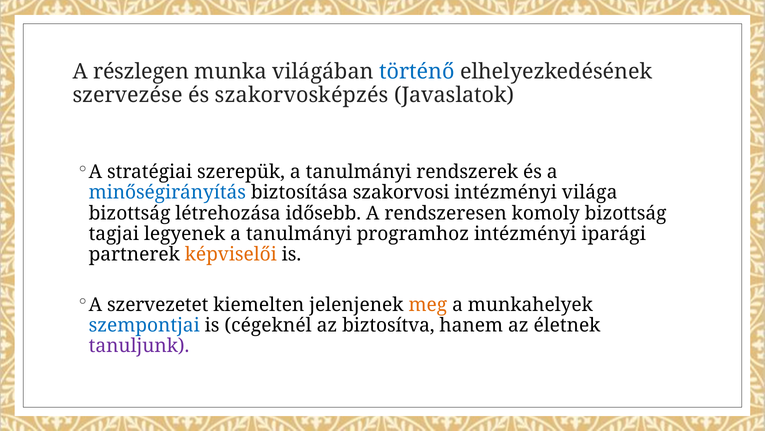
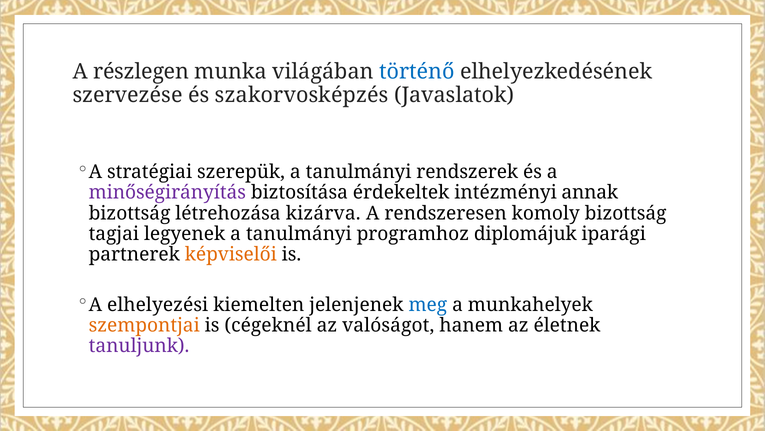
minőségirányítás colour: blue -> purple
szakorvosi: szakorvosi -> érdekeltek
világa: világa -> annak
idősebb: idősebb -> kizárva
programhoz intézményi: intézményi -> diplomájuk
szervezetet: szervezetet -> elhelyezési
meg colour: orange -> blue
szempontjai colour: blue -> orange
biztosítva: biztosítva -> valóságot
